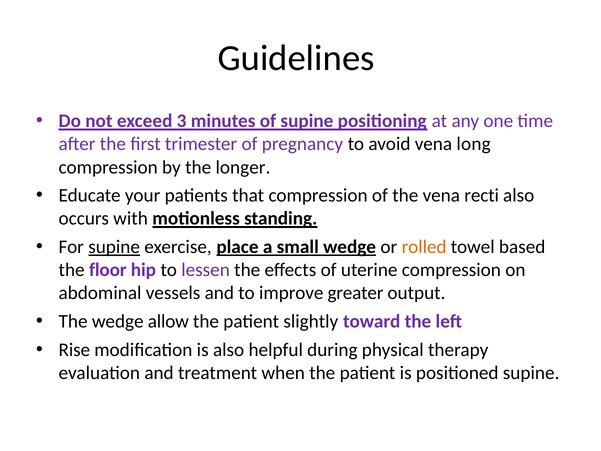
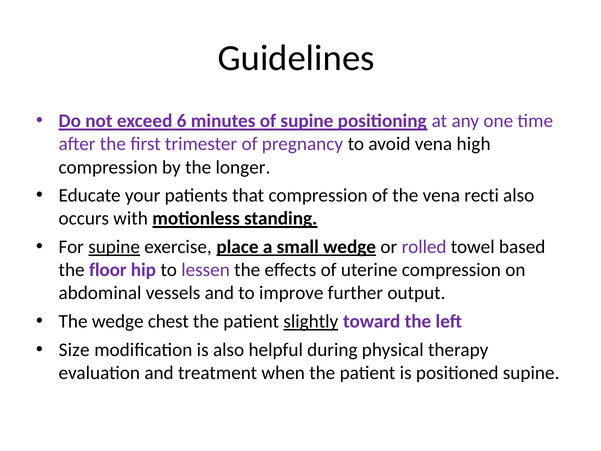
3: 3 -> 6
long: long -> high
rolled colour: orange -> purple
greater: greater -> further
allow: allow -> chest
slightly underline: none -> present
Rise: Rise -> Size
